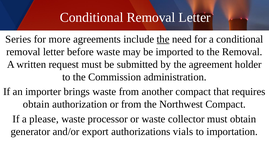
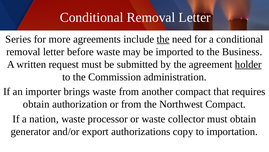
the Removal: Removal -> Business
holder underline: none -> present
please: please -> nation
vials: vials -> copy
